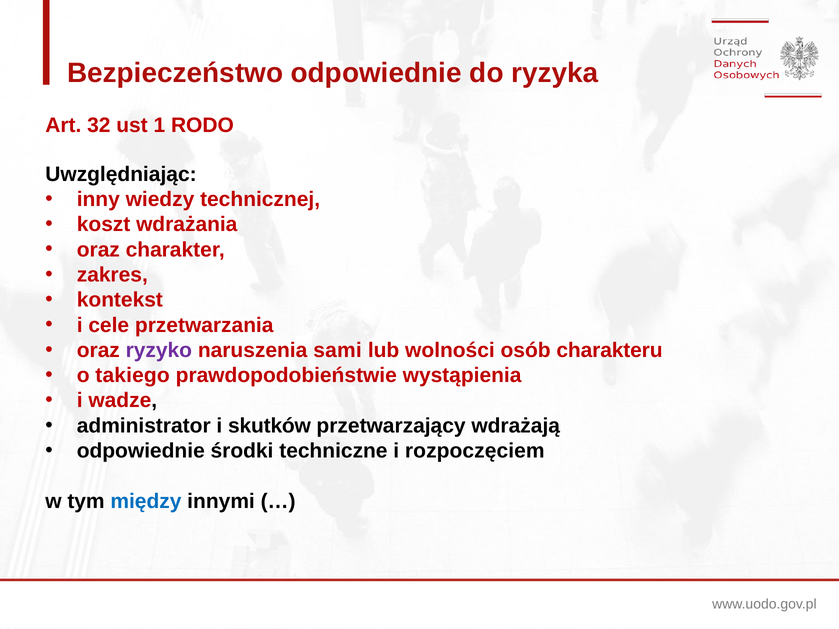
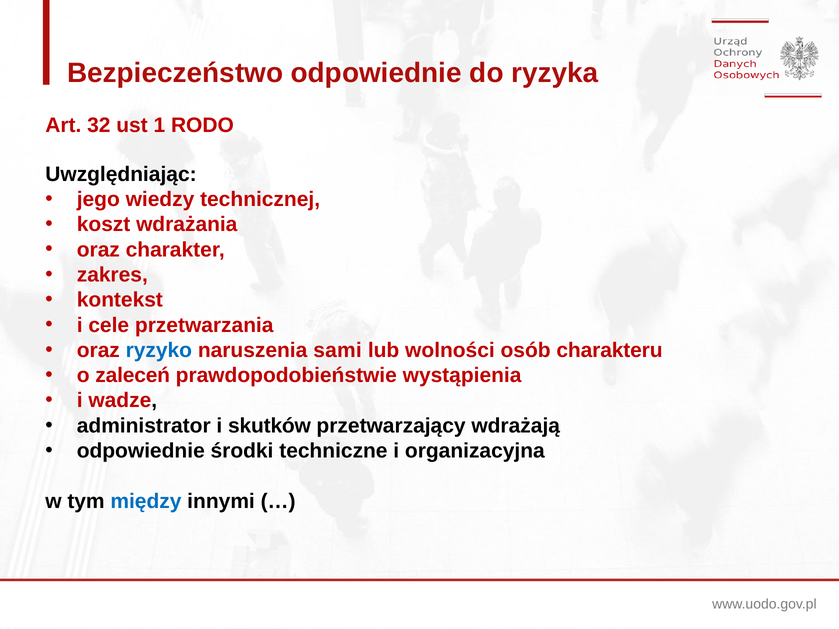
inny: inny -> jego
ryzyko colour: purple -> blue
takiego: takiego -> zaleceń
rozpoczęciem: rozpoczęciem -> organizacyjna
